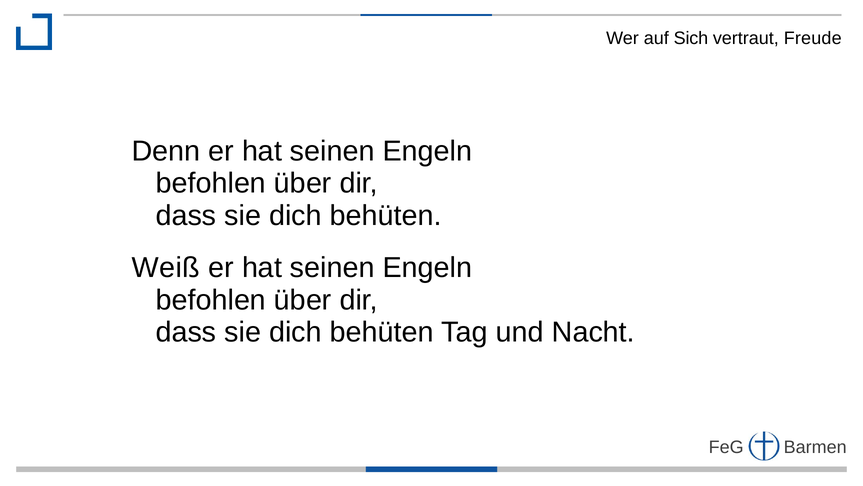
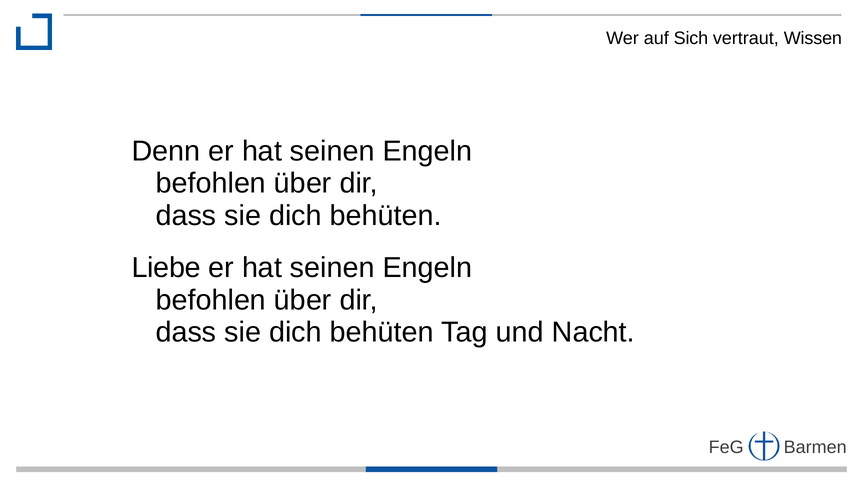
Freude: Freude -> Wissen
Weiß: Weiß -> Liebe
